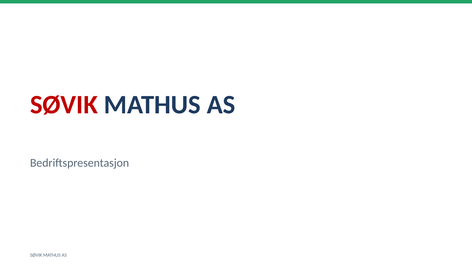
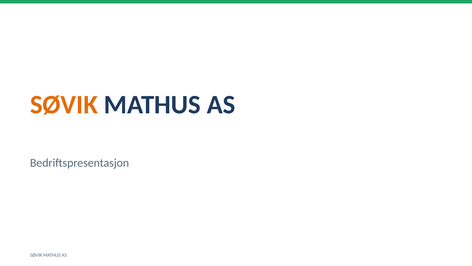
SØVIK at (64, 105) colour: red -> orange
